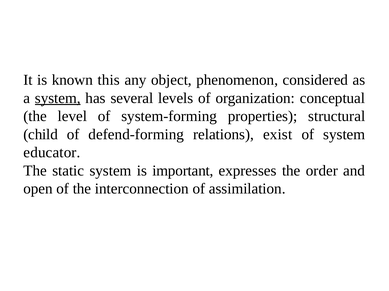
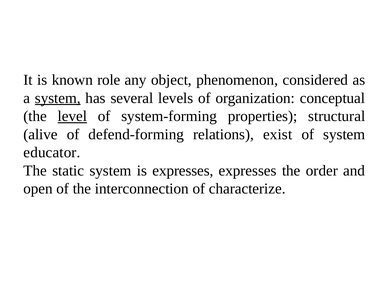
this: this -> role
level underline: none -> present
child: child -> alive
is important: important -> expresses
assimilation: assimilation -> characterize
